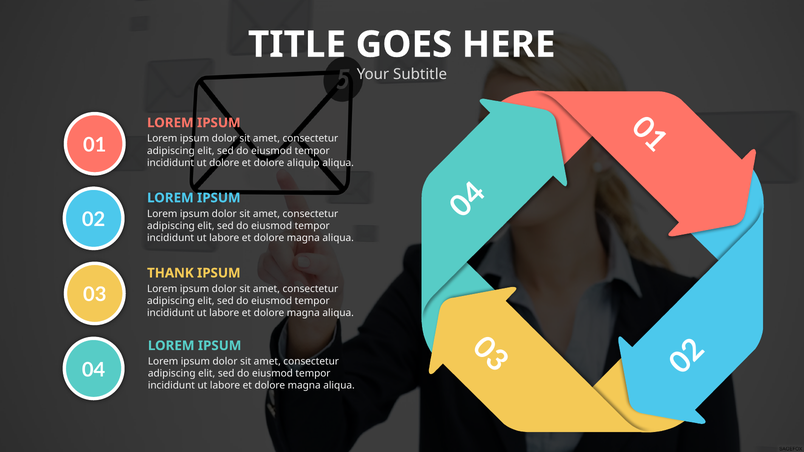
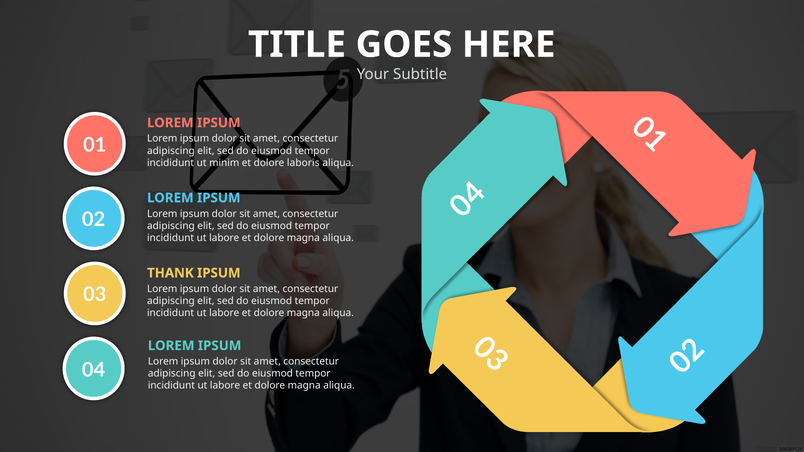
ut dolore: dolore -> minim
aliquip: aliquip -> laboris
